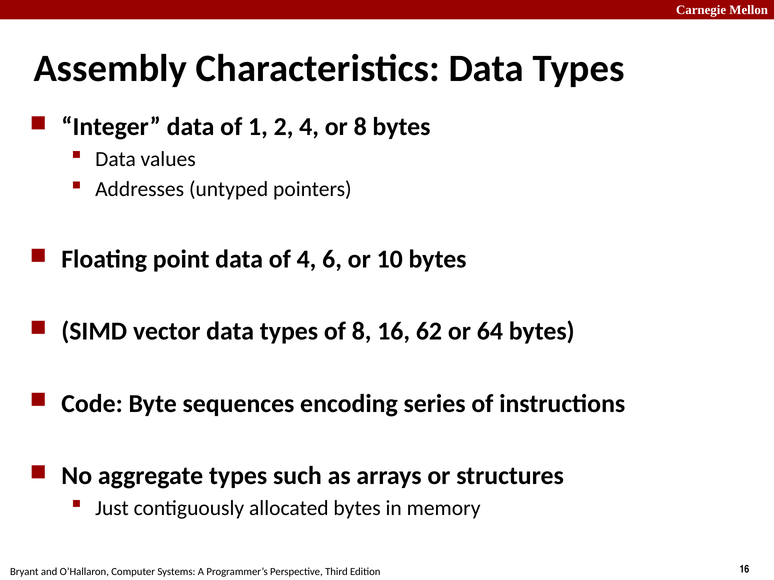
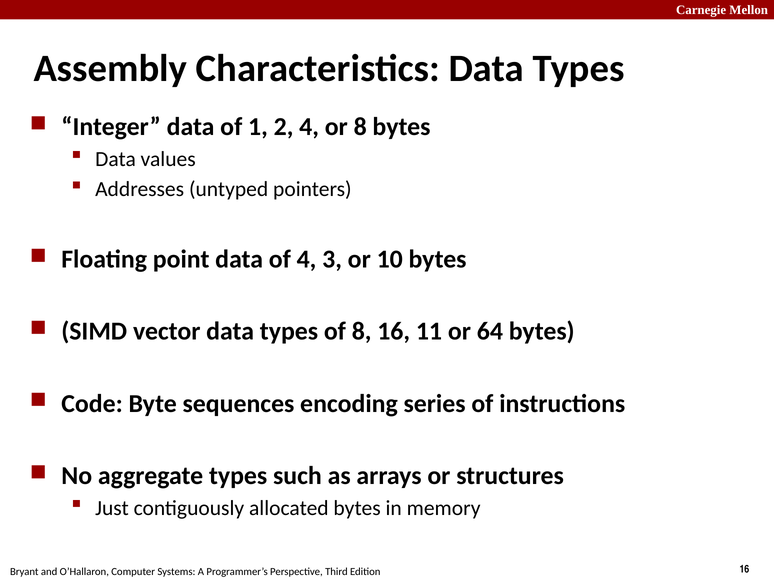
6: 6 -> 3
62: 62 -> 11
